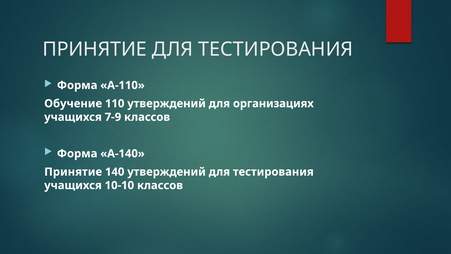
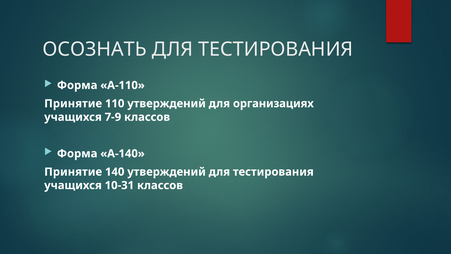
ПРИНЯТИЕ at (95, 49): ПРИНЯТИЕ -> ОСОЗНАТЬ
Обучение at (73, 103): Обучение -> Принятие
10-10: 10-10 -> 10-31
